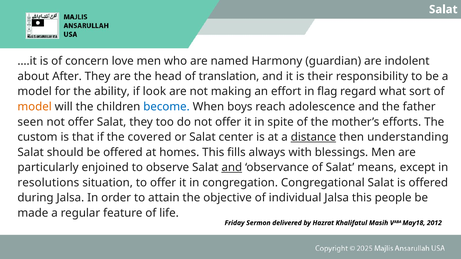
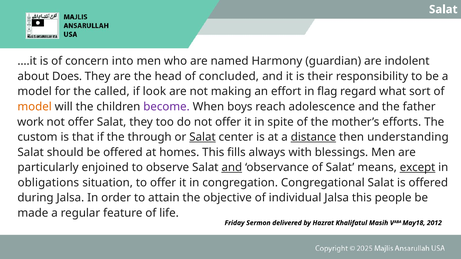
love: love -> into
After: After -> Does
translation: translation -> concluded
ability: ability -> called
become colour: blue -> purple
seen: seen -> work
covered: covered -> through
Salat at (202, 137) underline: none -> present
except underline: none -> present
resolutions: resolutions -> obligations
